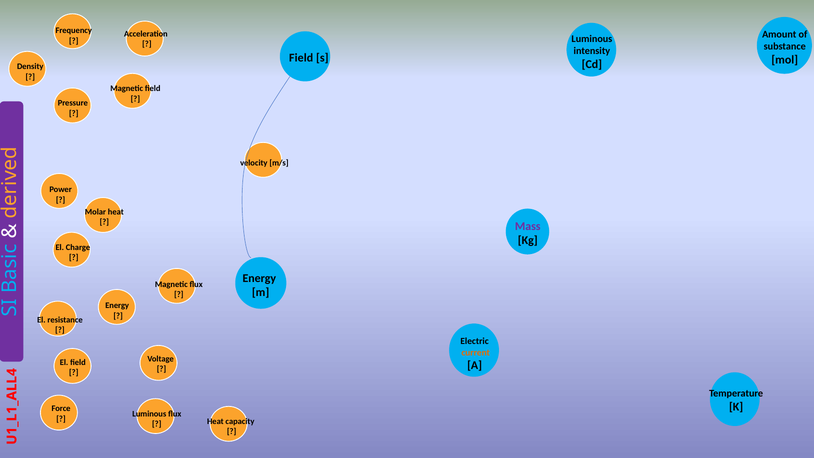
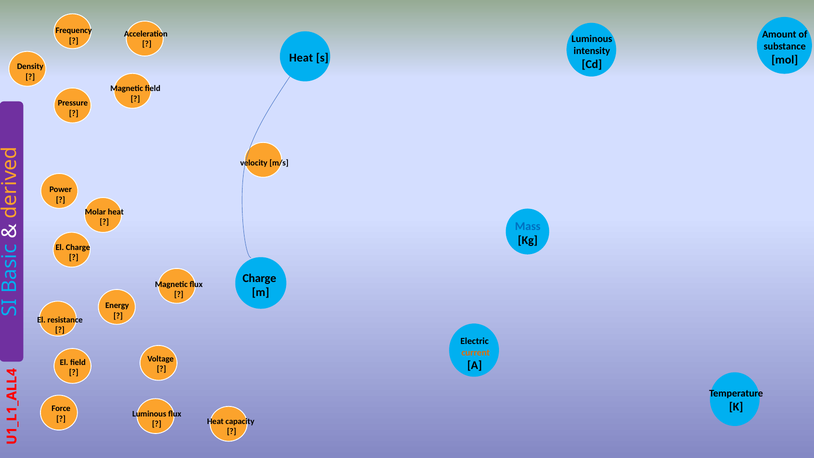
Field at (301, 58): Field -> Heat
Mass colour: purple -> blue
Energy at (259, 278): Energy -> Charge
